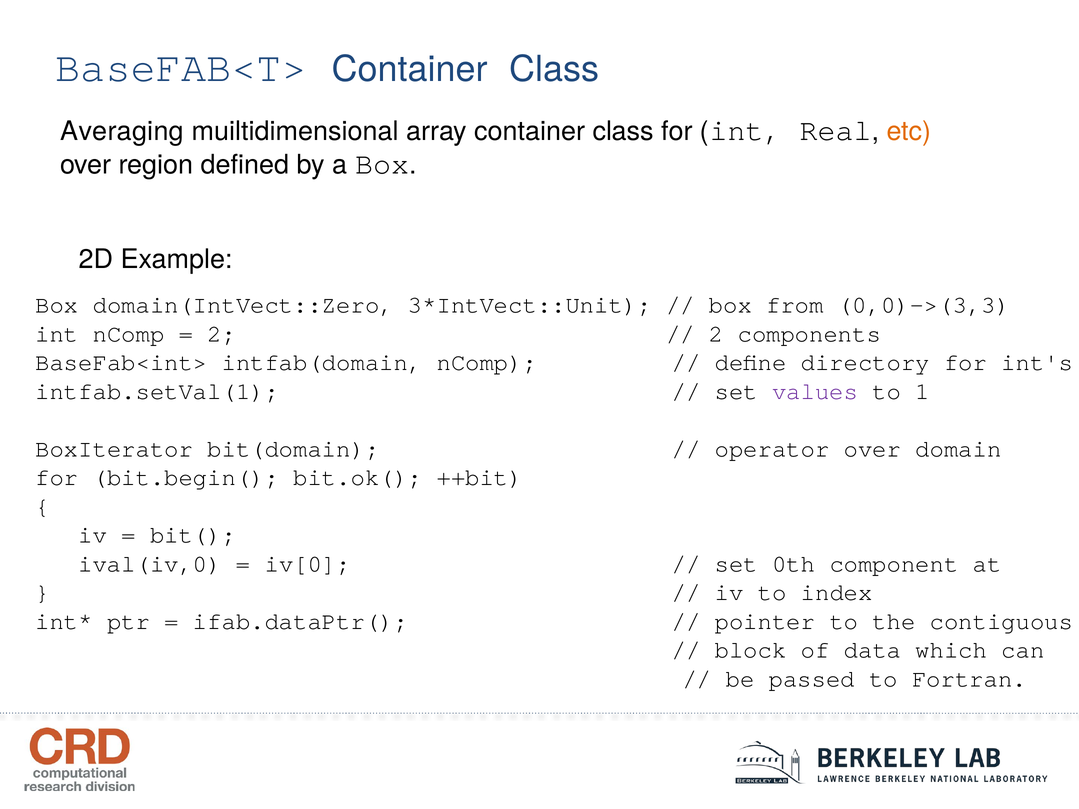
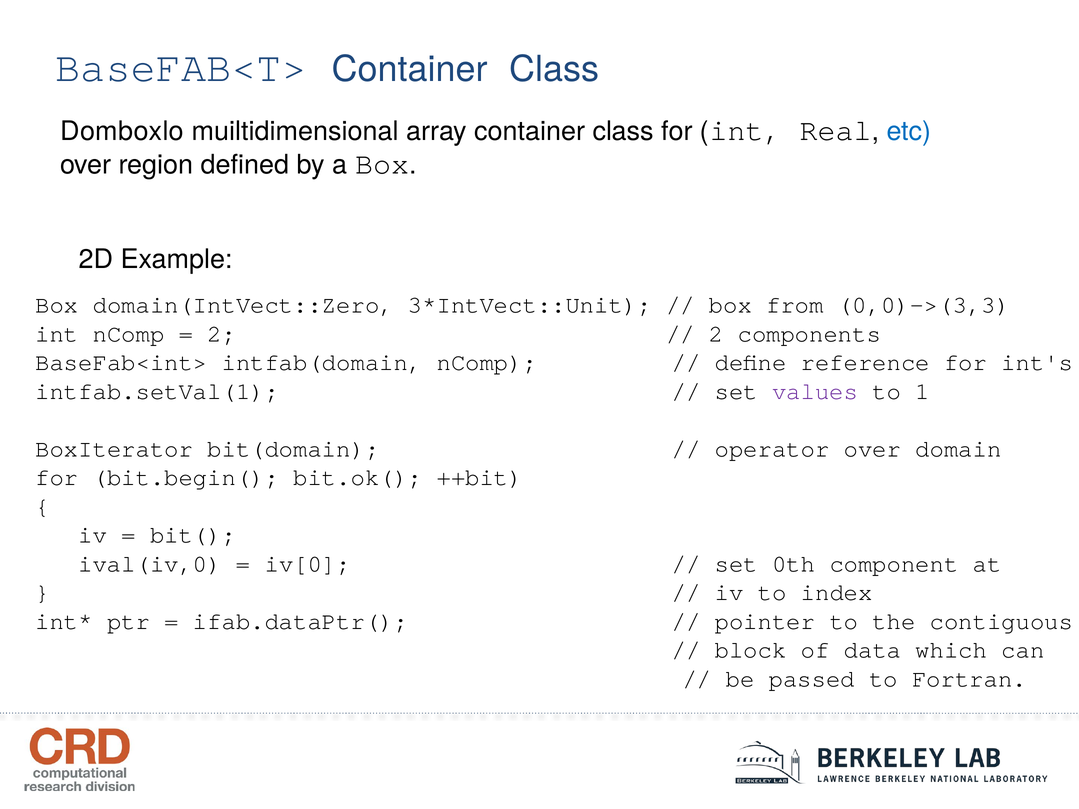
Averaging: Averaging -> Domboxlo
etc colour: orange -> blue
directory: directory -> reference
